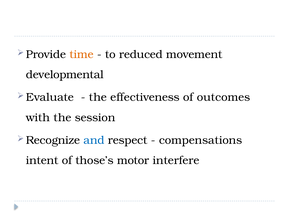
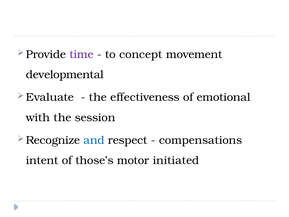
time colour: orange -> purple
reduced: reduced -> concept
outcomes: outcomes -> emotional
interfere: interfere -> initiated
